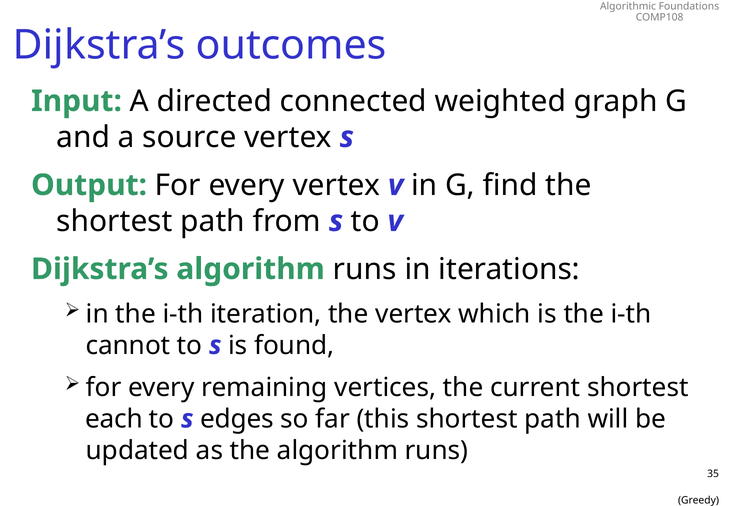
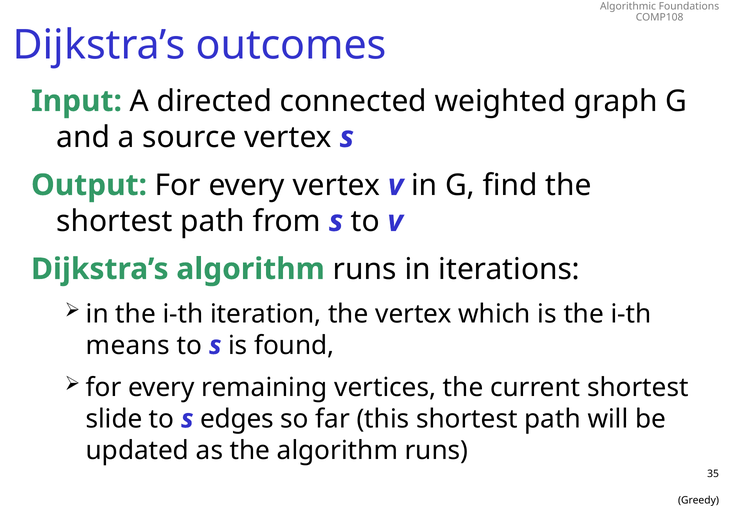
cannot: cannot -> means
each: each -> slide
